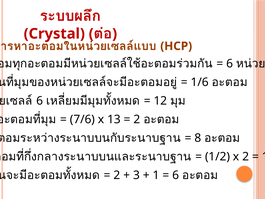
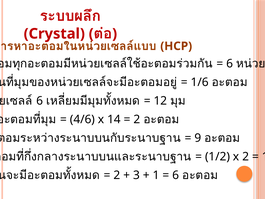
7/6: 7/6 -> 4/6
13: 13 -> 14
8: 8 -> 9
